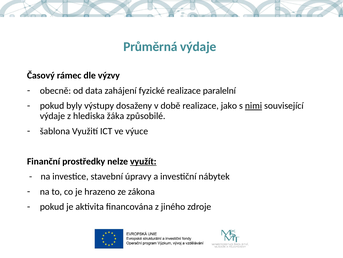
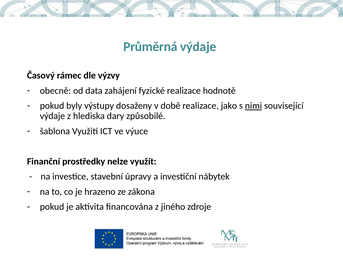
paralelní: paralelní -> hodnotě
žáka: žáka -> dary
využít underline: present -> none
